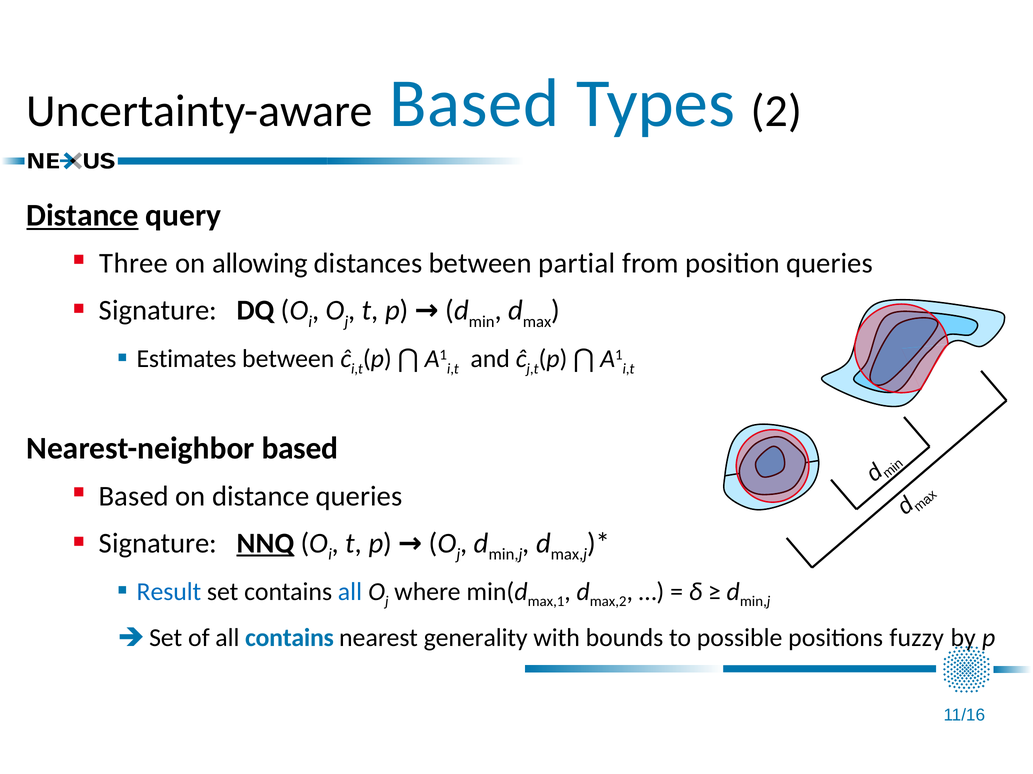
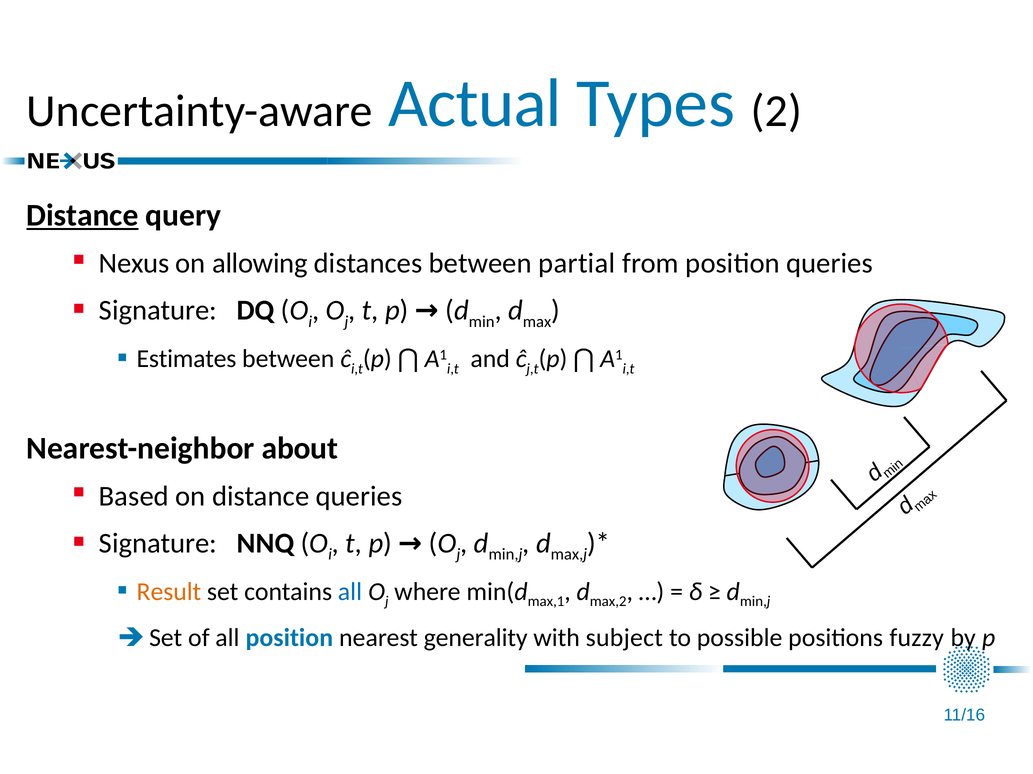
Uncertainty-aware Based: Based -> Actual
Three: Three -> Nexus
Nearest-neighbor based: based -> about
NNQ underline: present -> none
Result colour: blue -> orange
all contains: contains -> position
bounds: bounds -> subject
